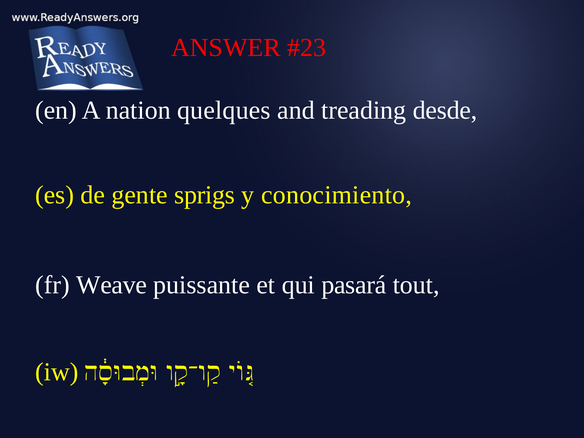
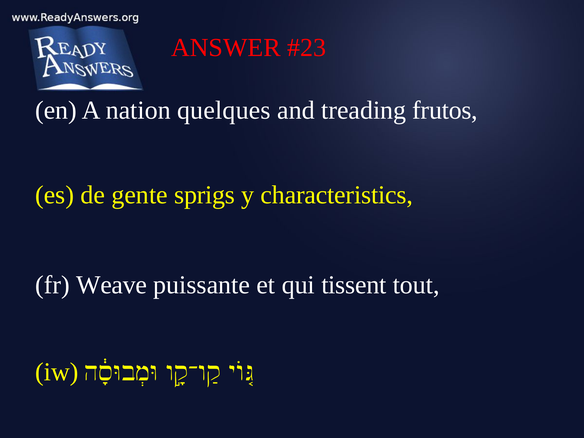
desde: desde -> frutos
conocimiento: conocimiento -> characteristics
pasará: pasará -> tissent
